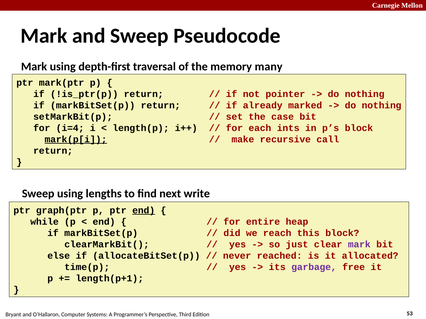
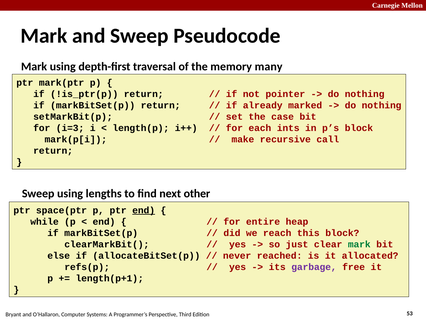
i=4: i=4 -> i=3
mark(p[i underline: present -> none
write: write -> other
graph(ptr: graph(ptr -> space(ptr
mark at (359, 245) colour: purple -> green
time(p: time(p -> refs(p
